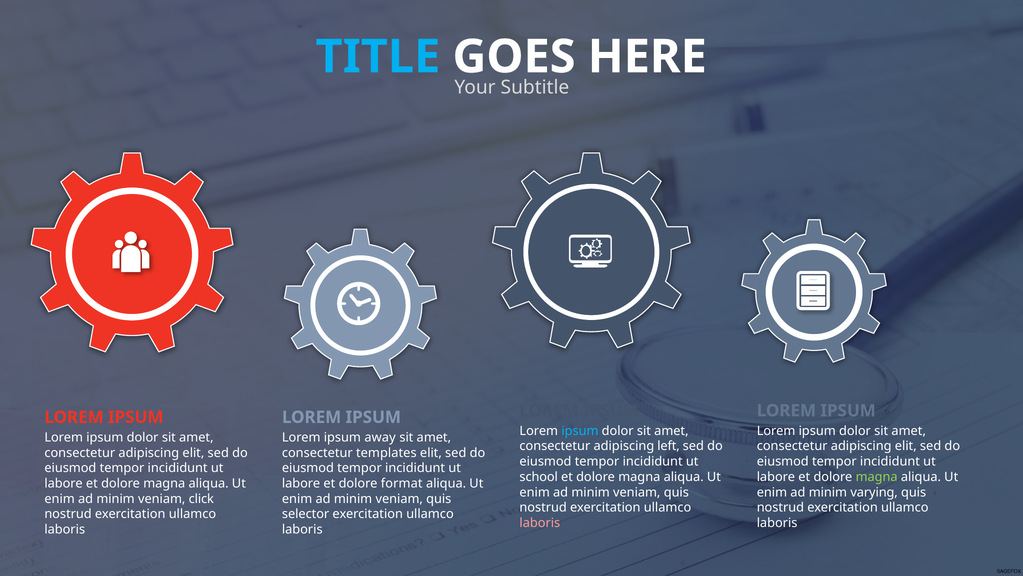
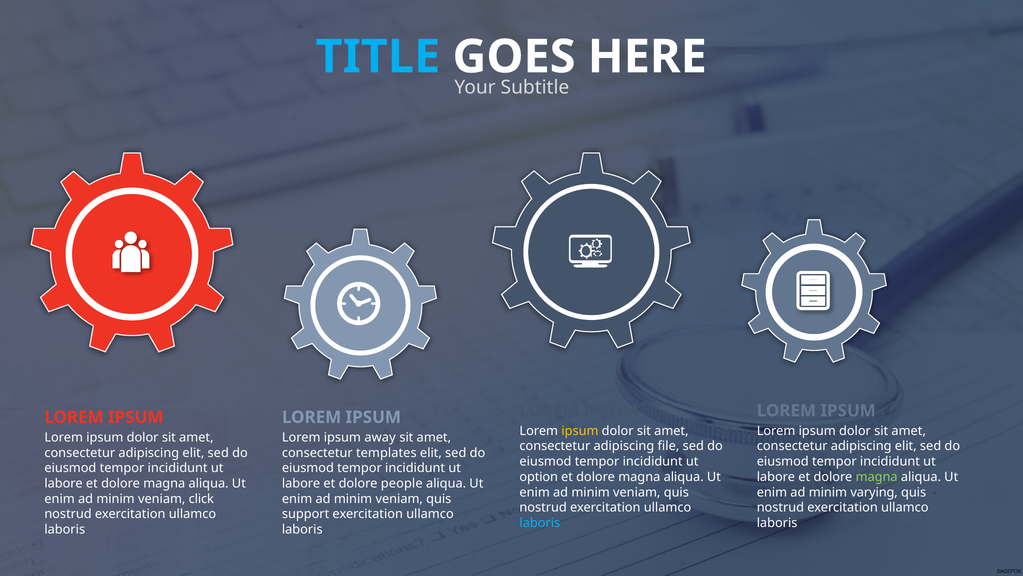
ipsum at (580, 430) colour: light blue -> yellow
left: left -> file
school: school -> option
format: format -> people
selector: selector -> support
laboris at (540, 523) colour: pink -> light blue
